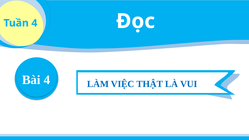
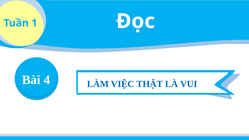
Tuần 4: 4 -> 1
